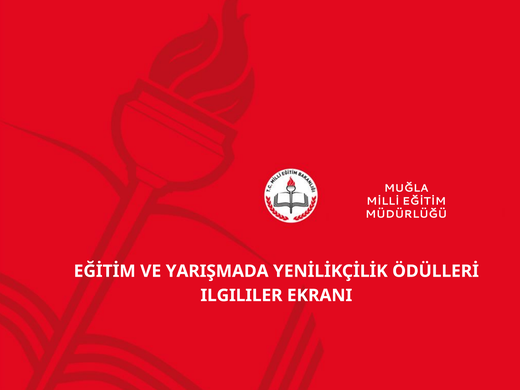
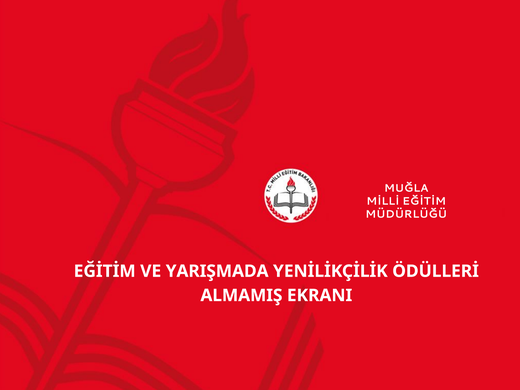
ILGILILER: ILGILILER -> ALMAMIŞ
